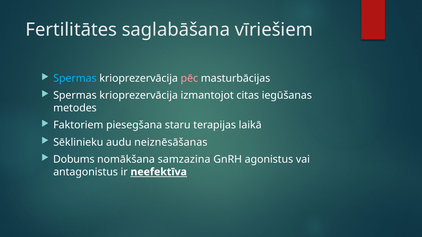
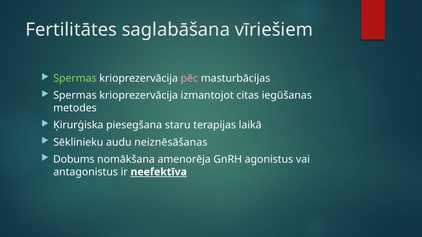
Spermas at (75, 79) colour: light blue -> light green
Faktoriem: Faktoriem -> Ķirurģiska
samzazina: samzazina -> amenorēja
